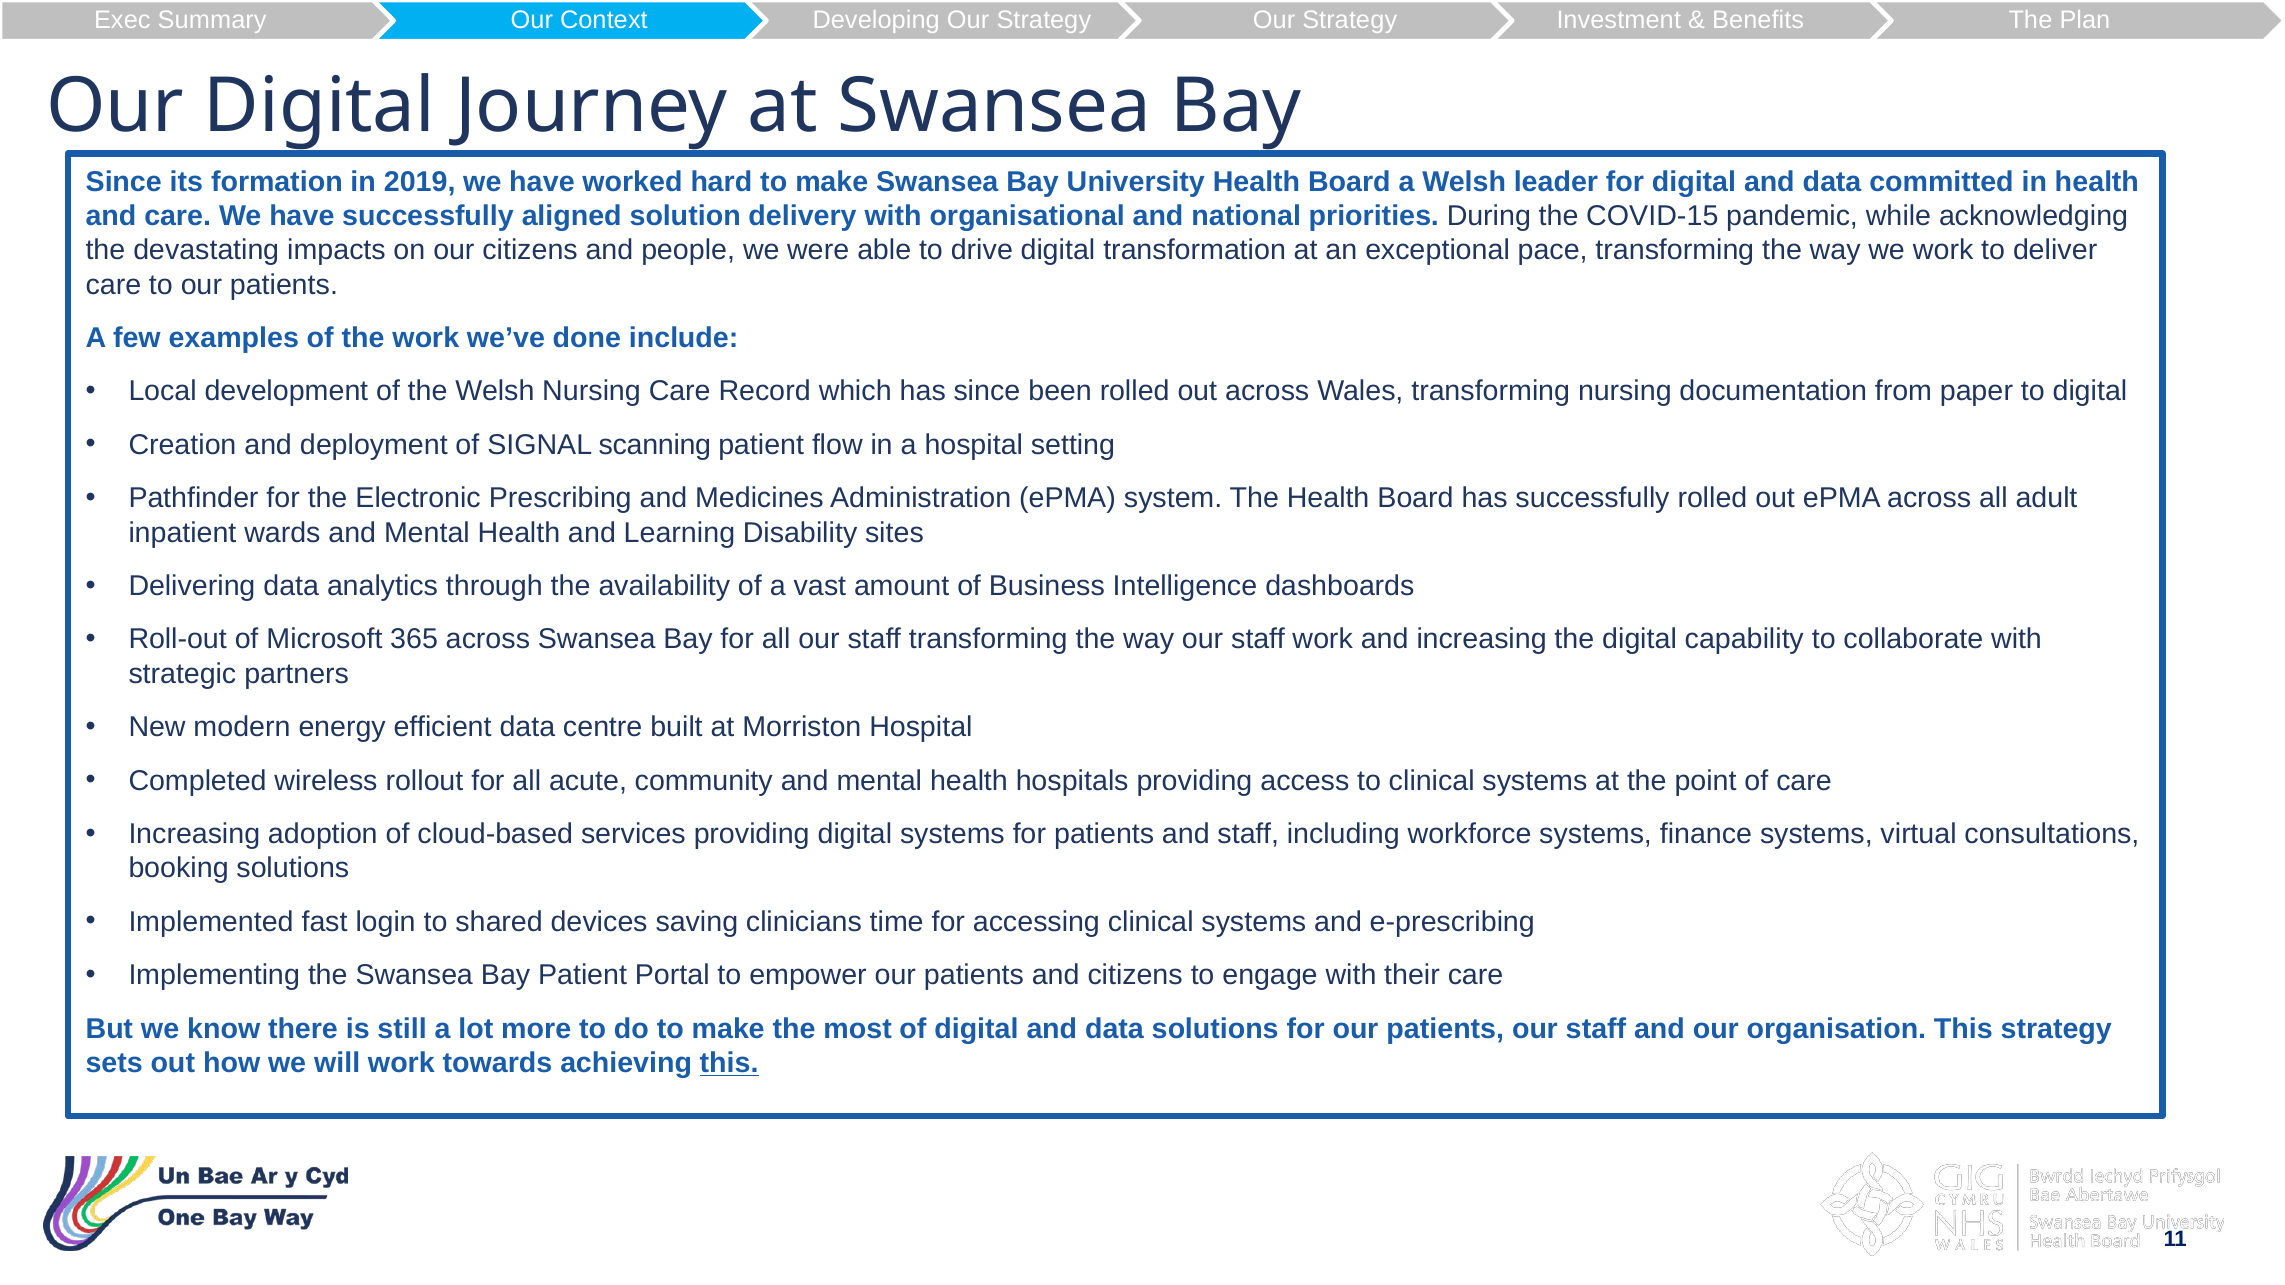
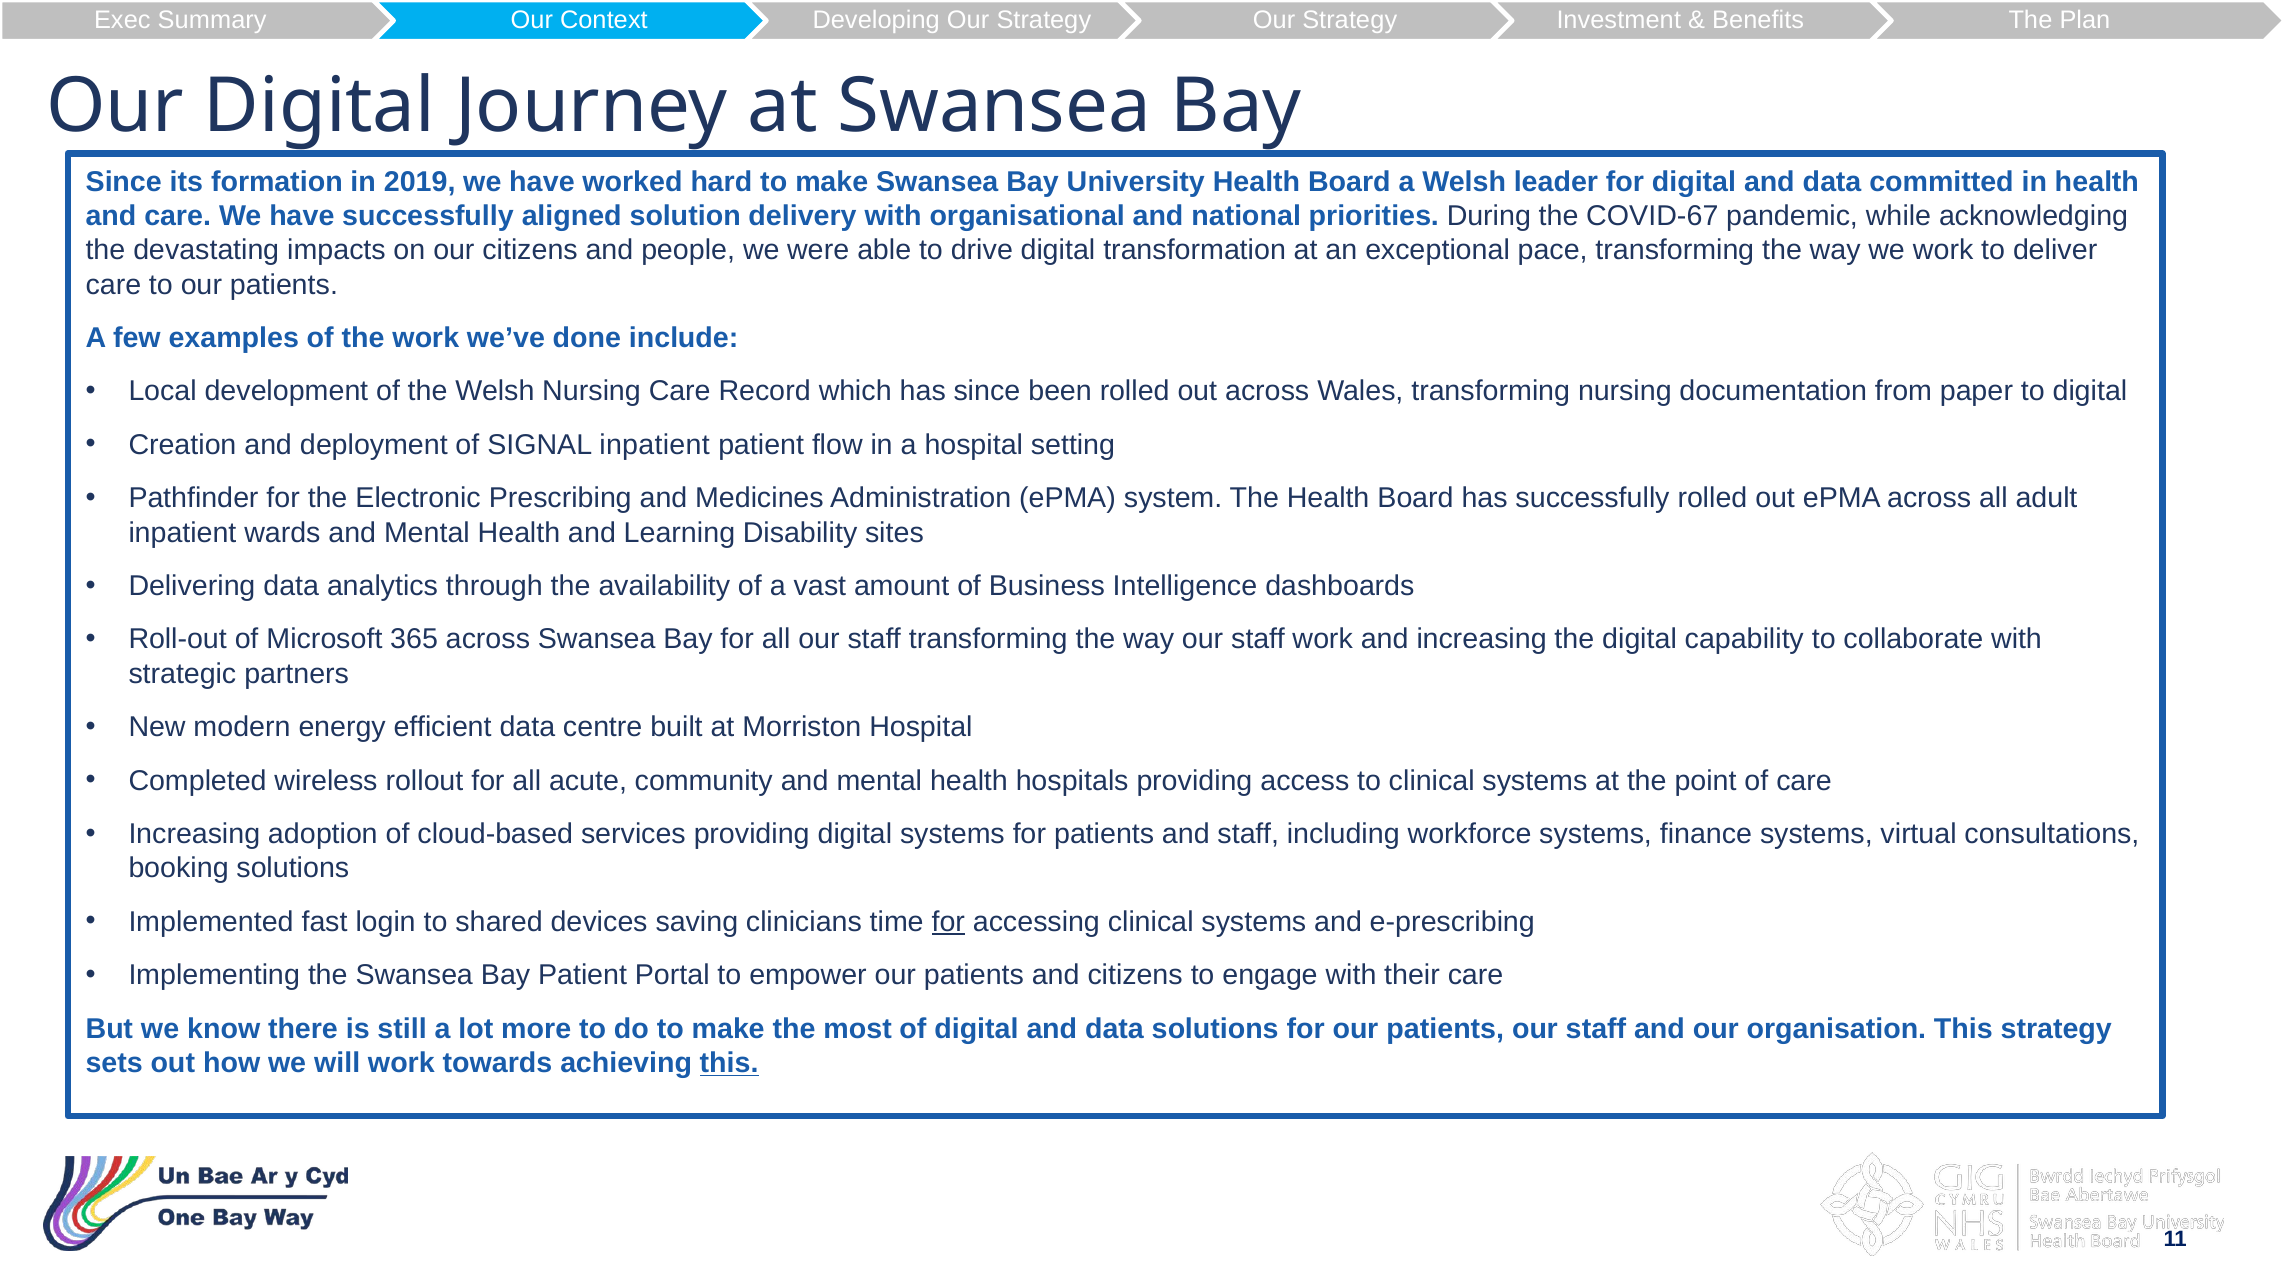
COVID-15: COVID-15 -> COVID-67
SIGNAL scanning: scanning -> inpatient
for at (948, 922) underline: none -> present
